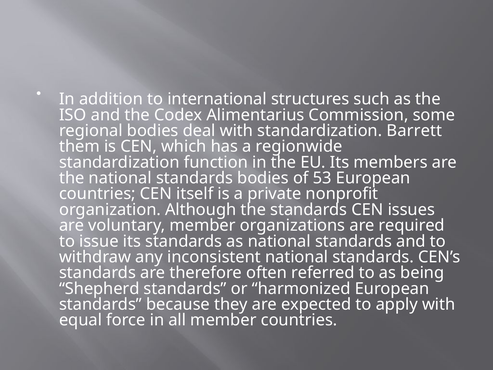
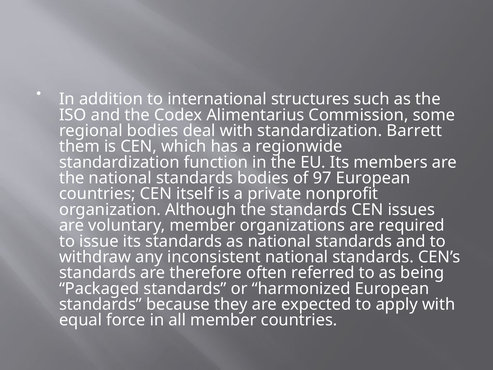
53: 53 -> 97
Shepherd: Shepherd -> Packaged
